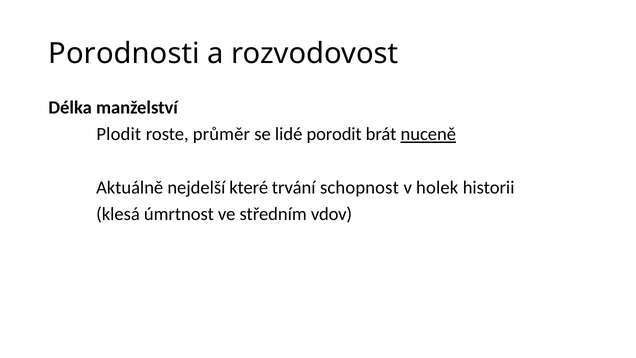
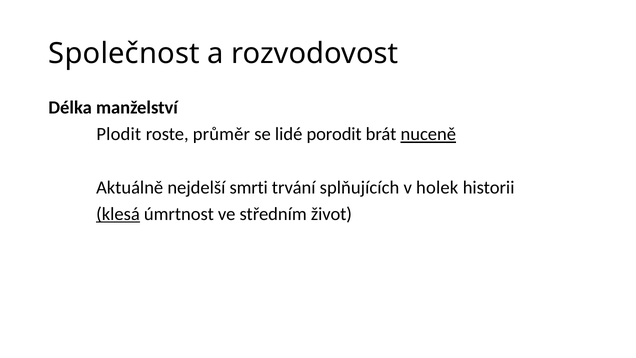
Porodnosti: Porodnosti -> Společnost
které: které -> smrti
schopnost: schopnost -> splňujících
klesá underline: none -> present
vdov: vdov -> život
